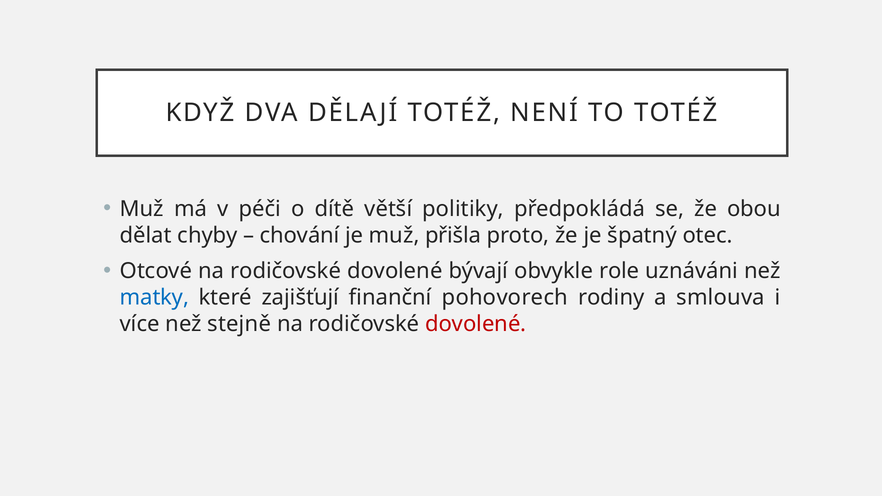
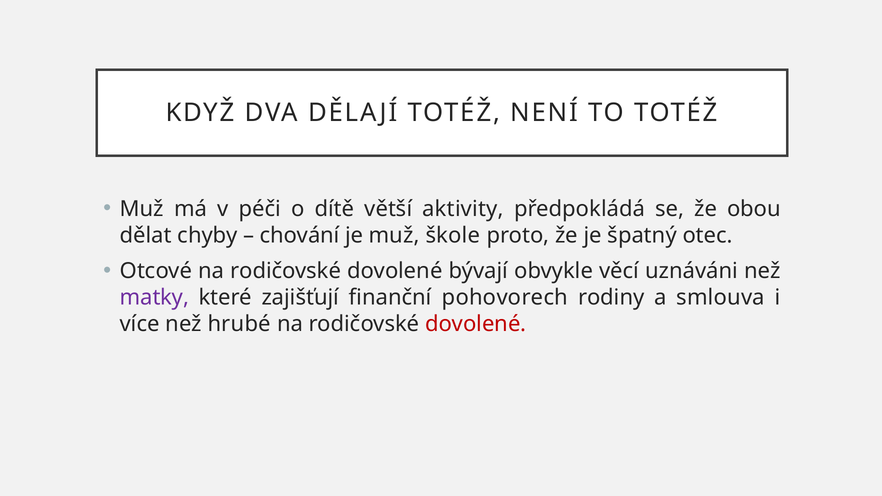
politiky: politiky -> aktivity
přišla: přišla -> škole
role: role -> věcí
matky colour: blue -> purple
stejně: stejně -> hrubé
